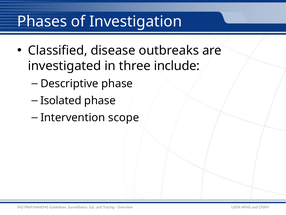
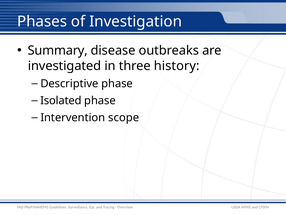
Classified: Classified -> Summary
include: include -> history
